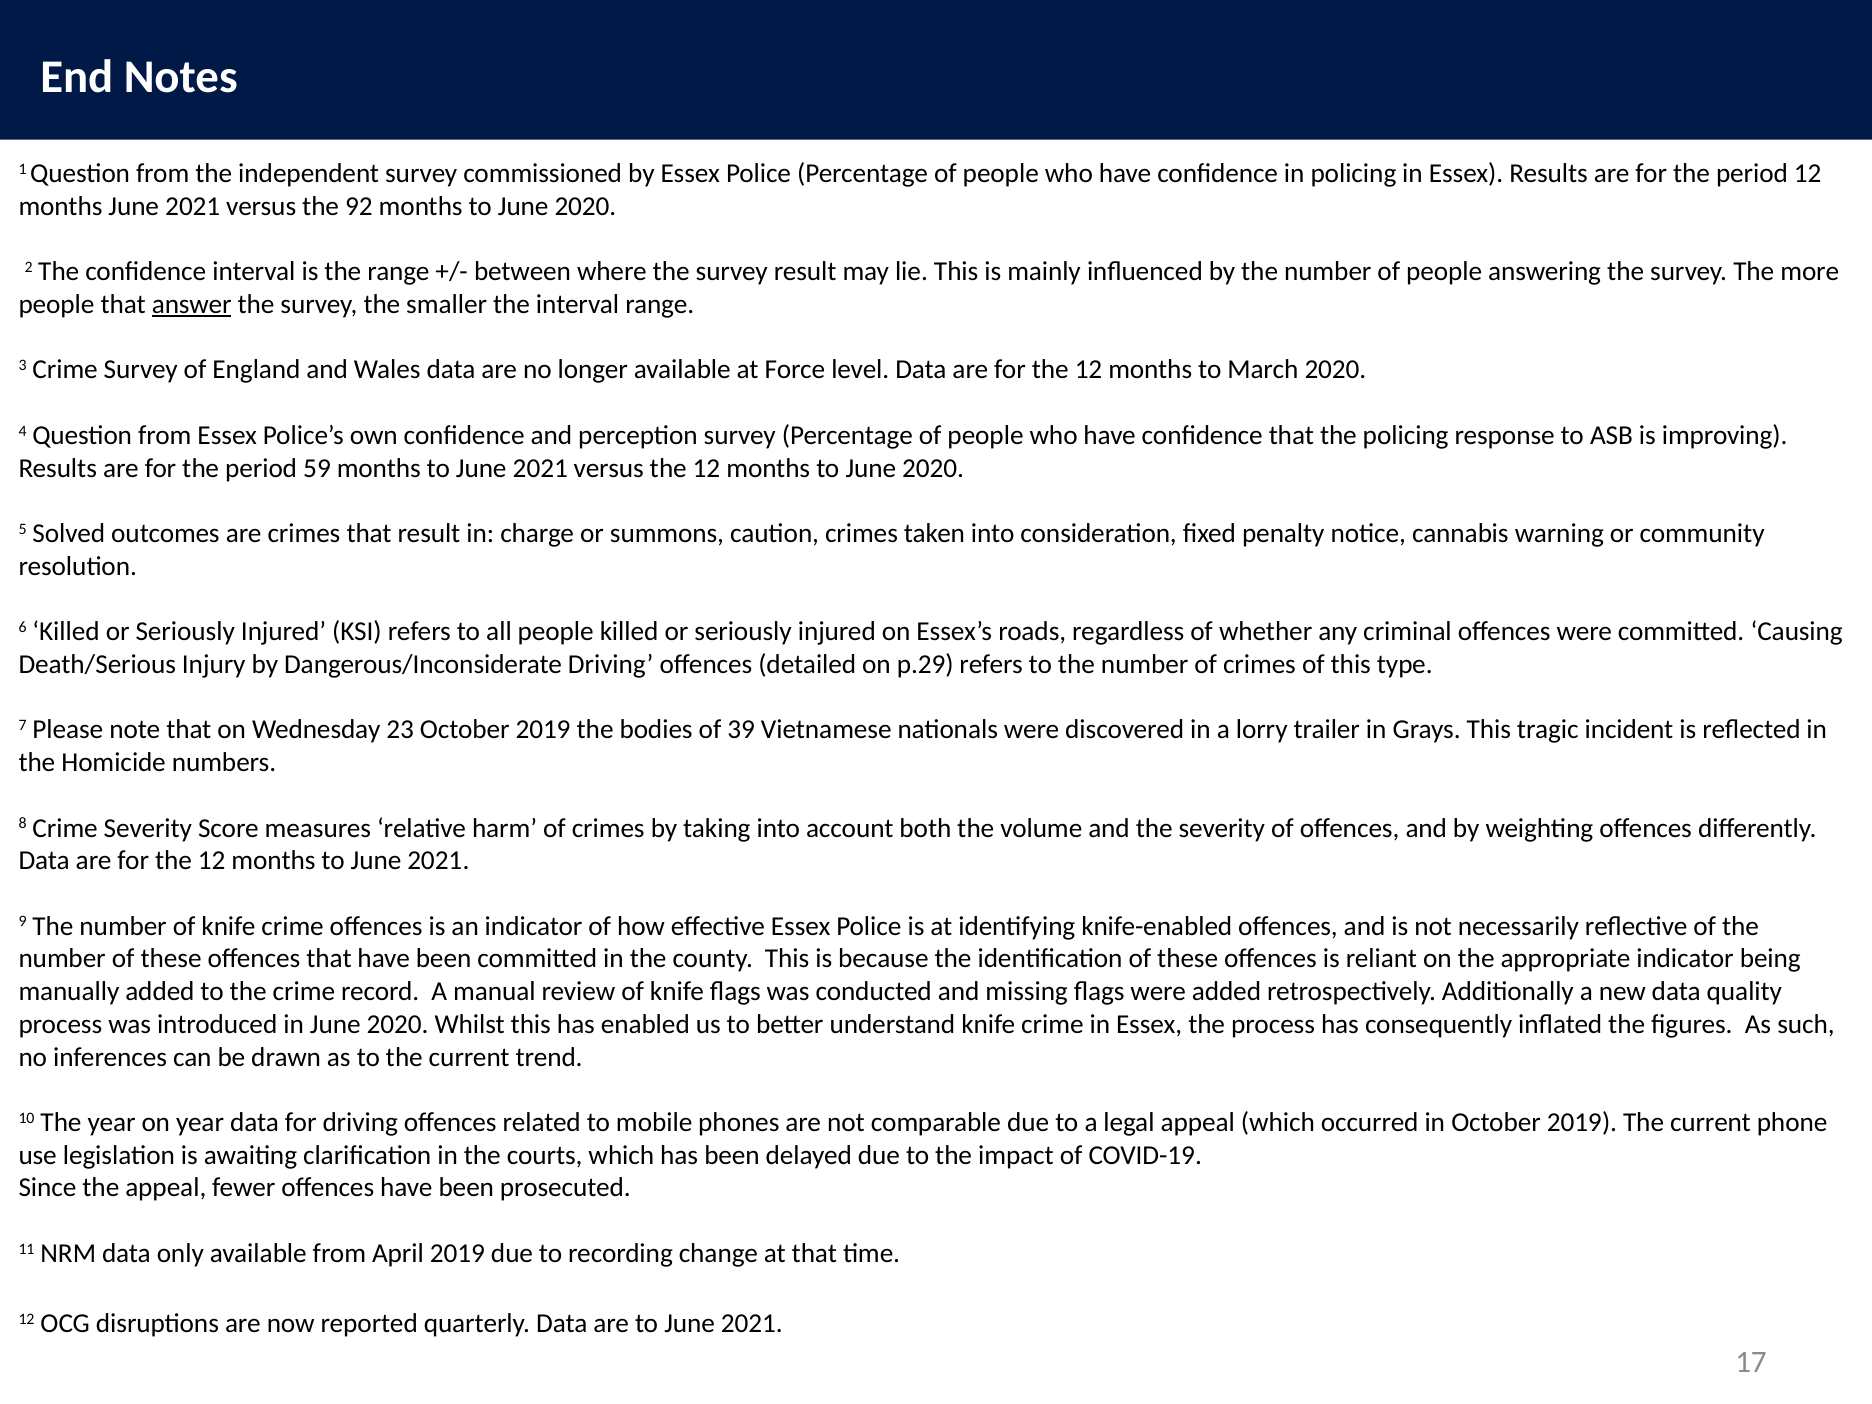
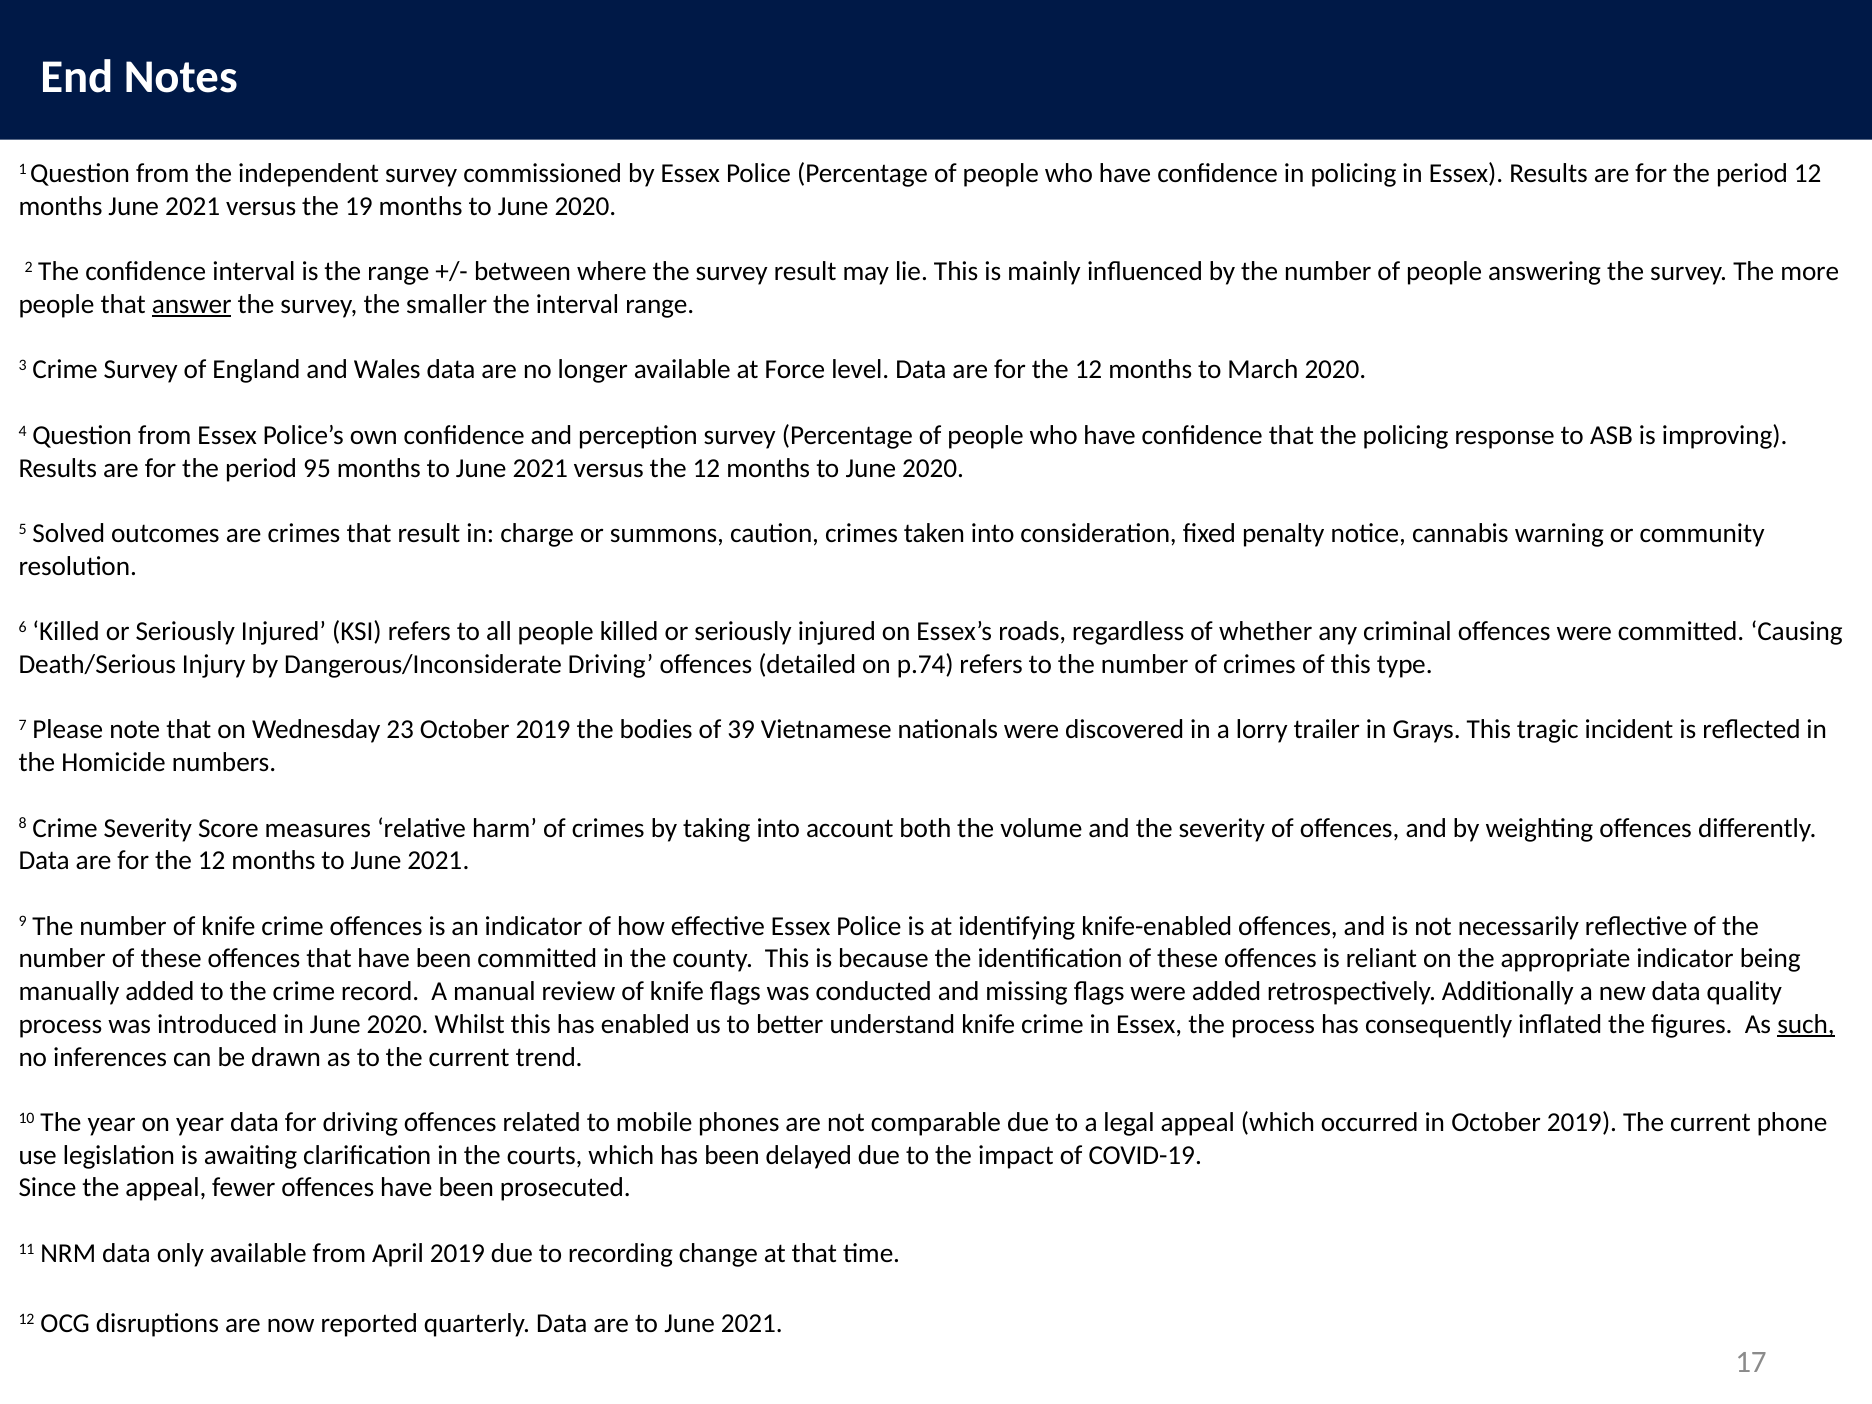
92: 92 -> 19
59: 59 -> 95
p.29: p.29 -> p.74
such underline: none -> present
